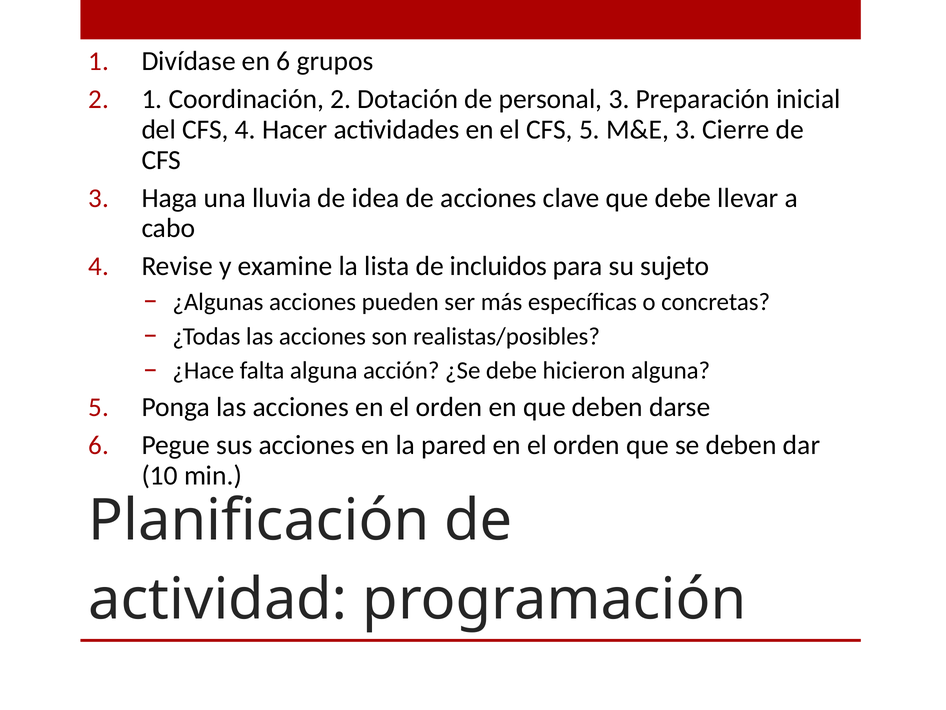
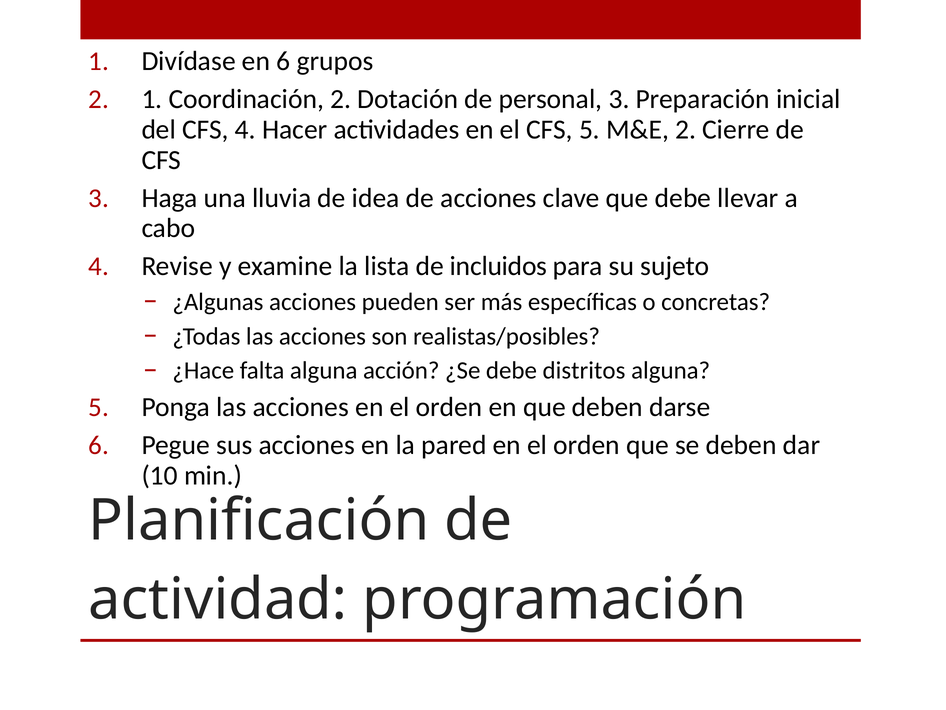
M&E 3: 3 -> 2
hicieron: hicieron -> distritos
